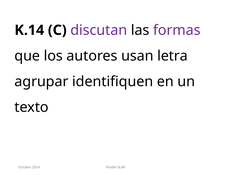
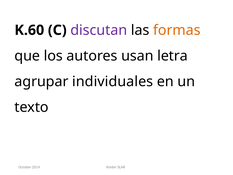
K.14: K.14 -> K.60
formas colour: purple -> orange
identifiquen: identifiquen -> individuales
